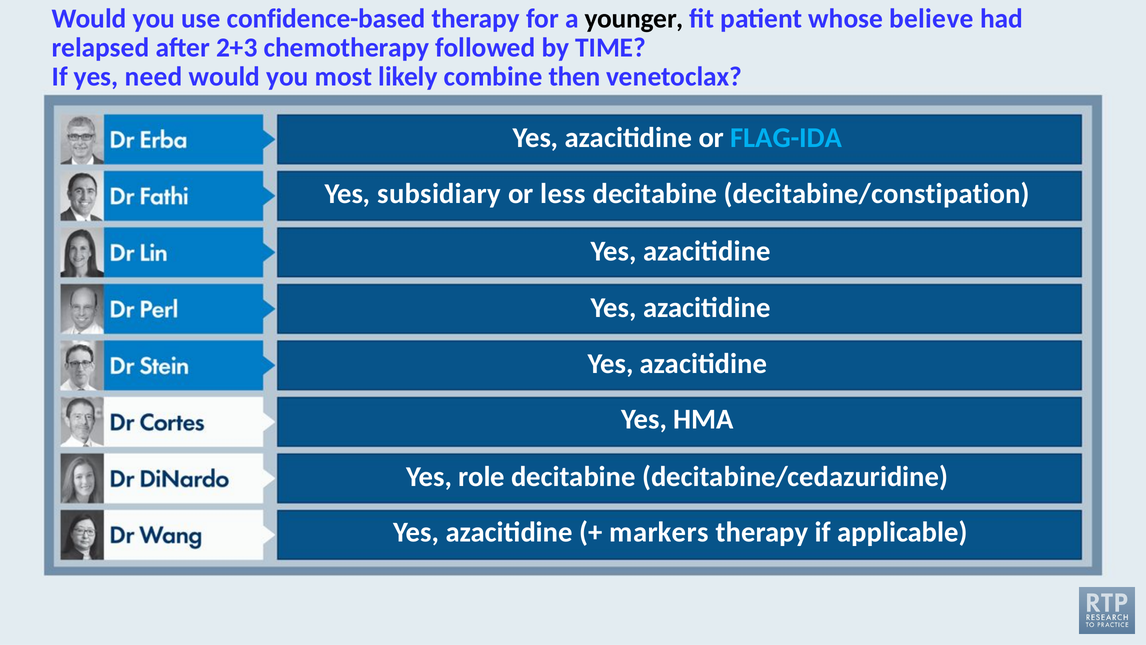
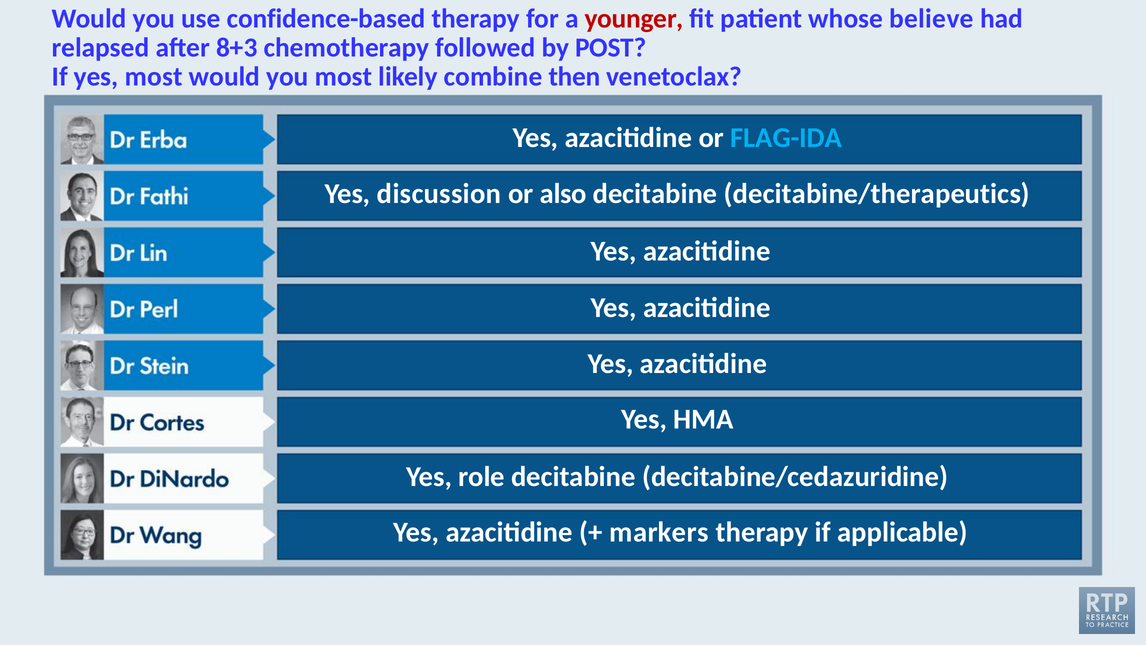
younger colour: black -> red
2+3: 2+3 -> 8+3
TIME: TIME -> POST
yes need: need -> most
subsidiary: subsidiary -> discussion
less: less -> also
decitabine/constipation: decitabine/constipation -> decitabine/therapeutics
